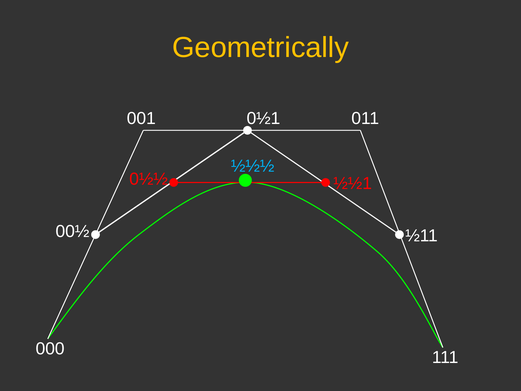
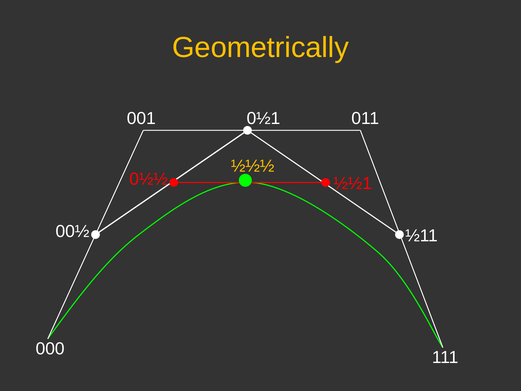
½½½ colour: light blue -> yellow
